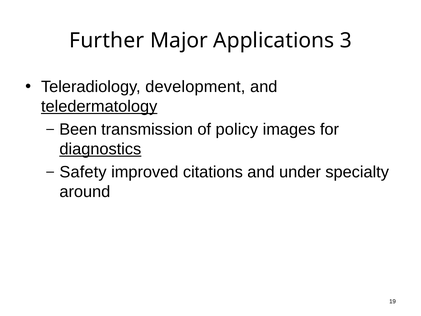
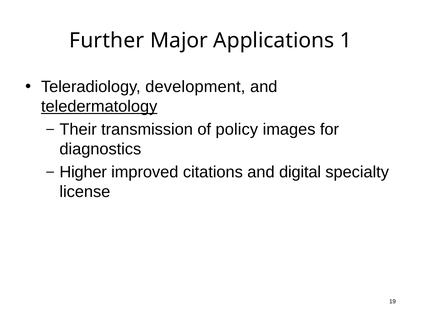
3: 3 -> 1
Been: Been -> Their
diagnostics underline: present -> none
Safety: Safety -> Higher
under: under -> digital
around: around -> license
